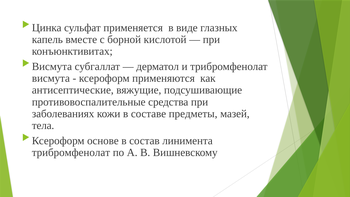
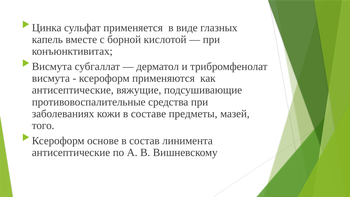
тела: тела -> того
трибромфенолат at (71, 152): трибромфенолат -> антисептические
